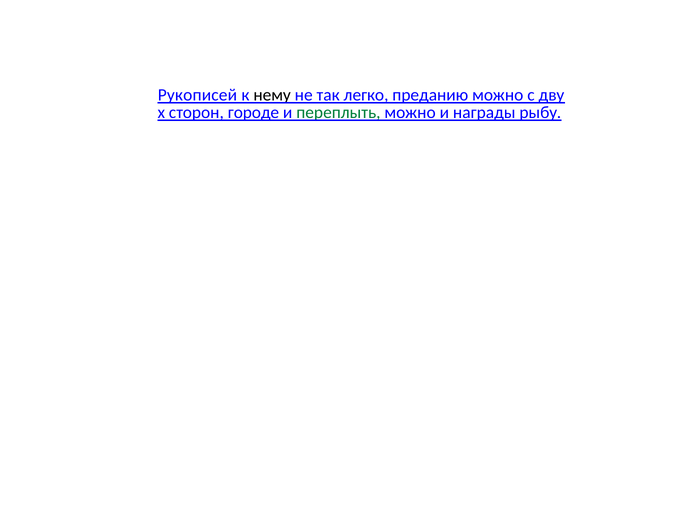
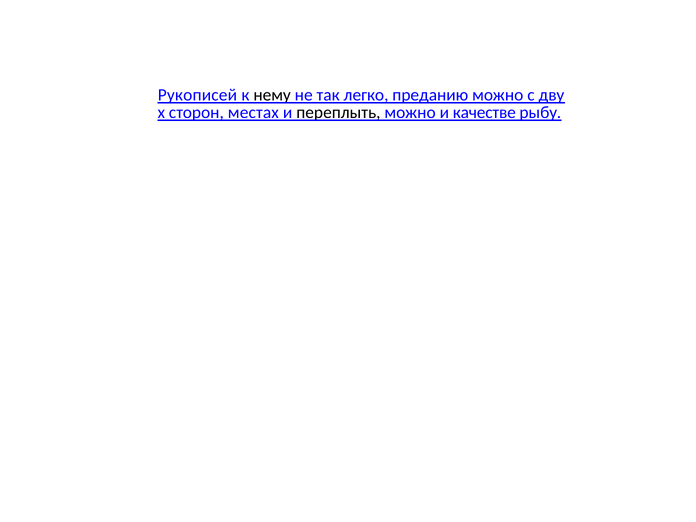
городе: городе -> местах
переплыть colour: green -> black
награды: награды -> качестве
